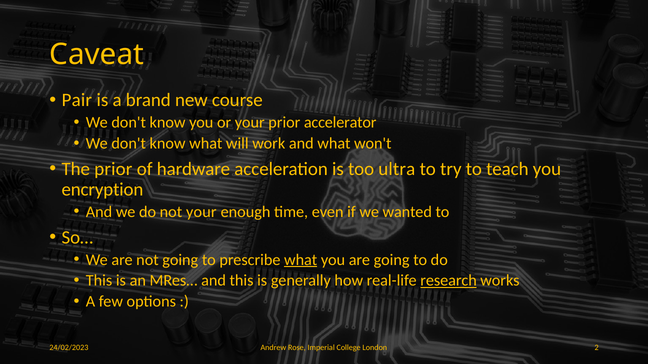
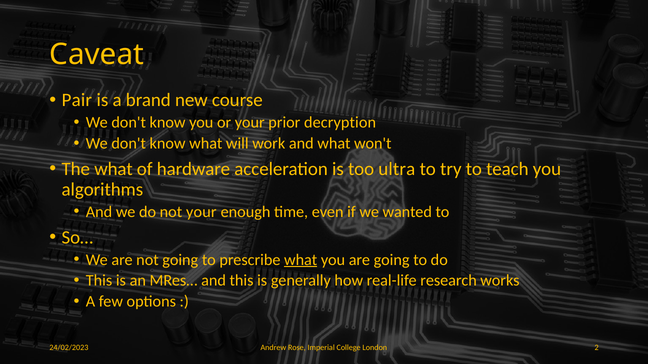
accelerator: accelerator -> decryption
The prior: prior -> what
encryption: encryption -> algorithms
research underline: present -> none
